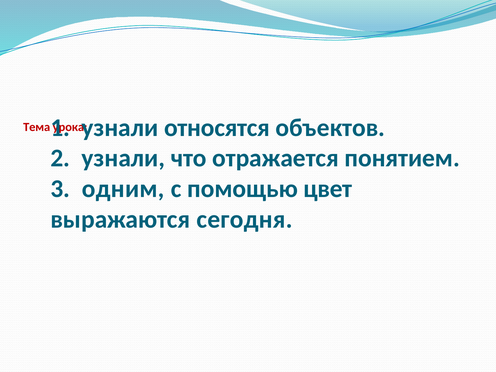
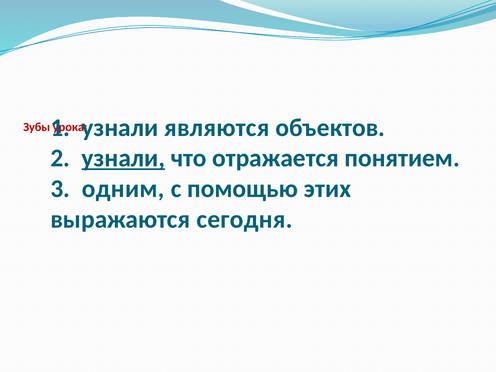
относятся: относятся -> являются
Тема: Тема -> Зубы
узнали at (123, 158) underline: none -> present
цвет: цвет -> этих
